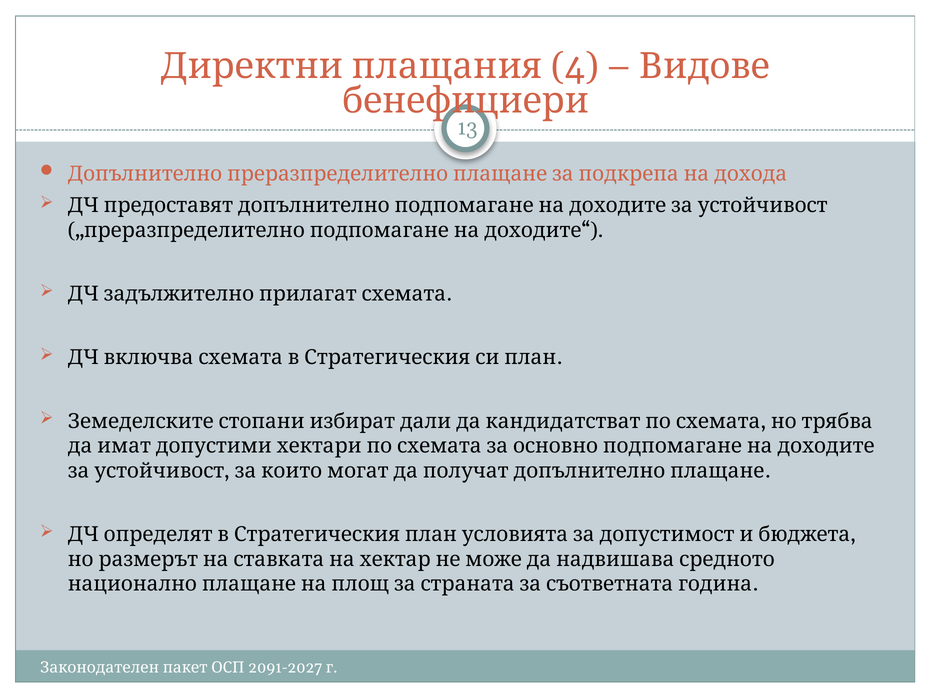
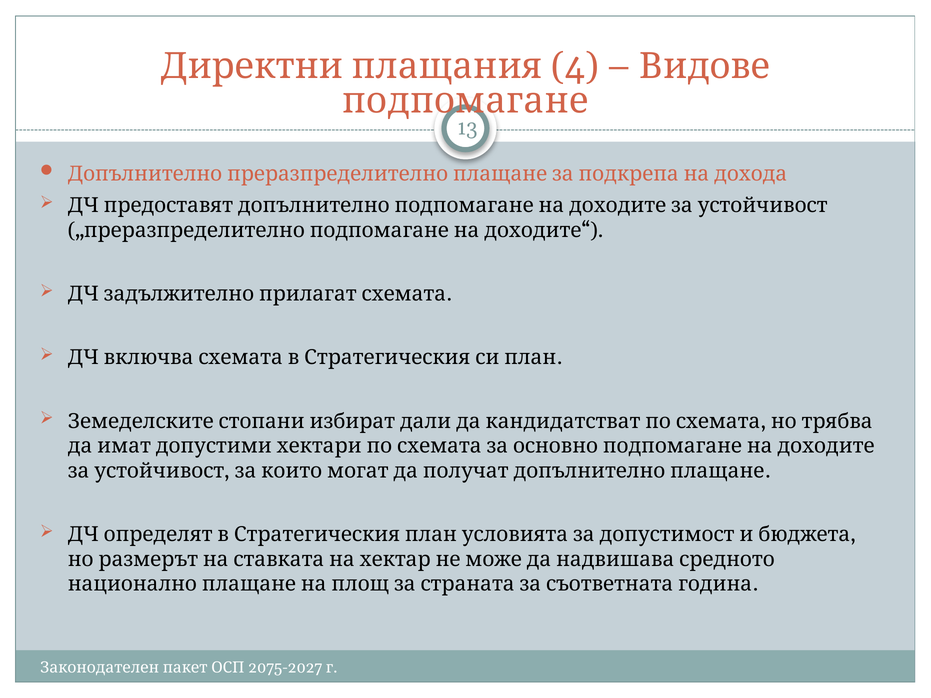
бенефициери: бенефициери -> подпомагане
2091-2027: 2091-2027 -> 2075-2027
